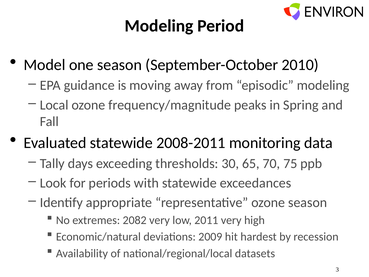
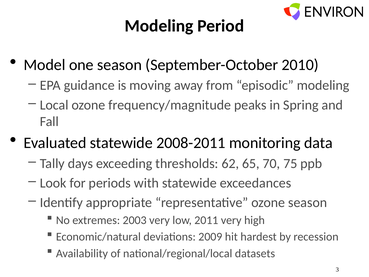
30: 30 -> 62
2082: 2082 -> 2003
